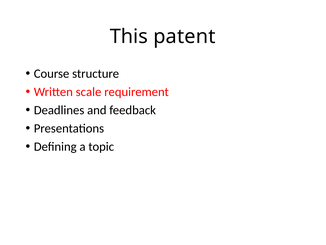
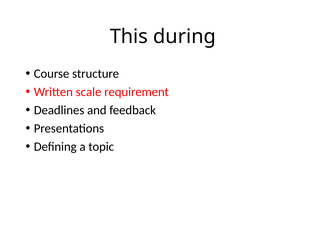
patent: patent -> during
